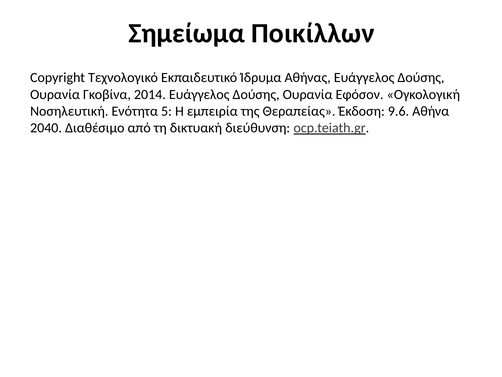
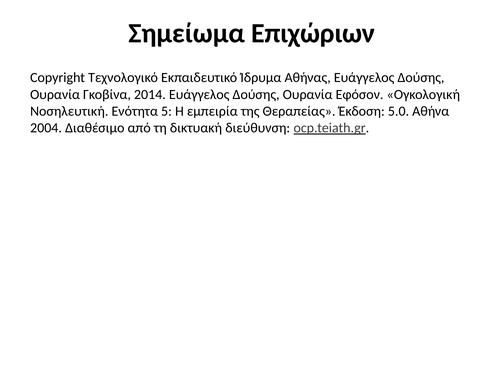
Ποικίλλων: Ποικίλλων -> Επιχώριων
9.6: 9.6 -> 5.0
2040: 2040 -> 2004
